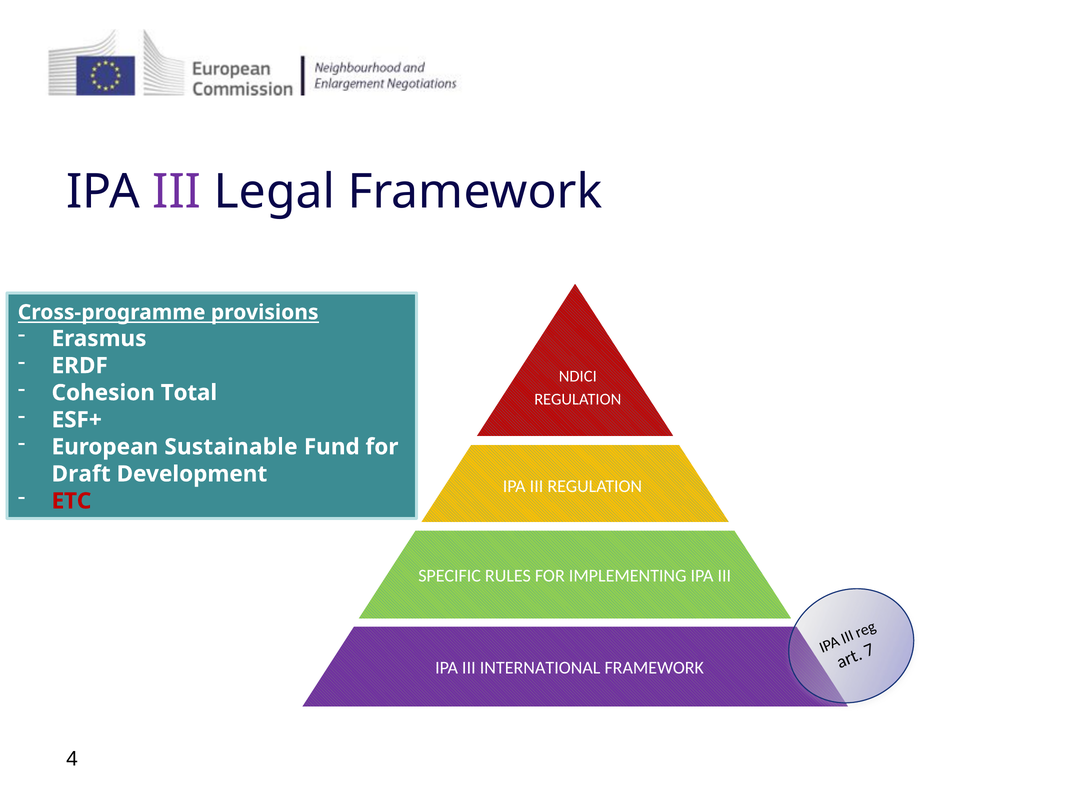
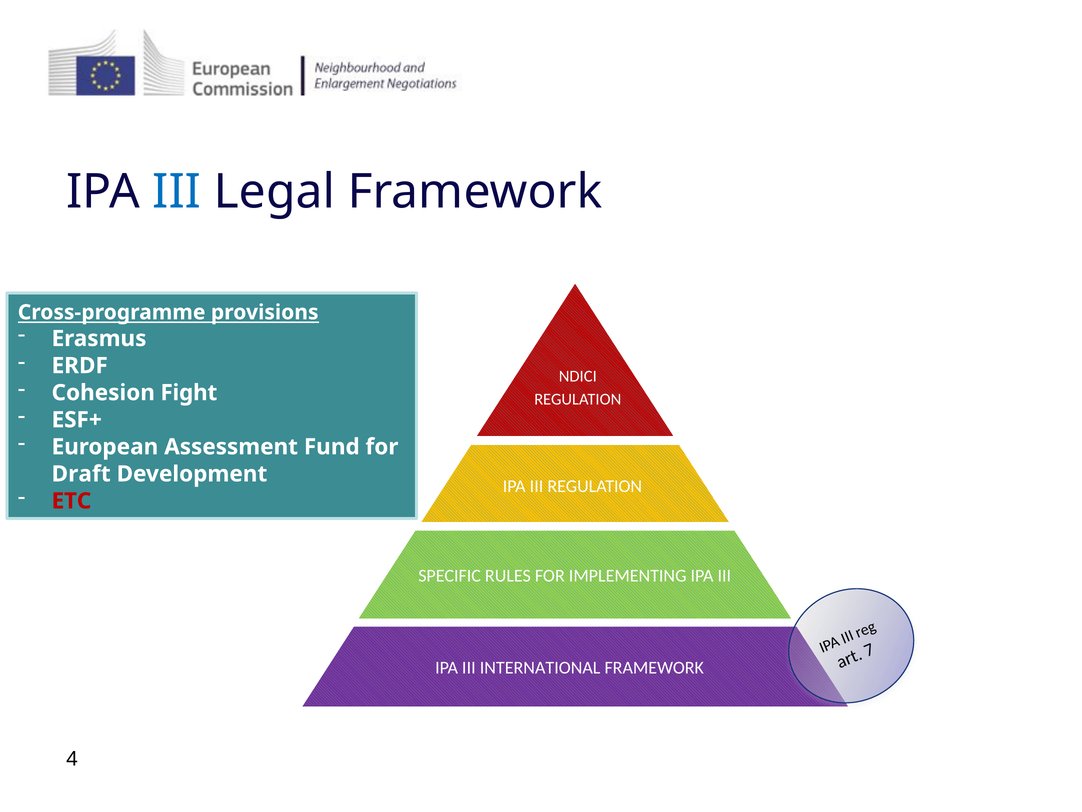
III at (177, 192) colour: purple -> blue
Total: Total -> Fight
Sustainable: Sustainable -> Assessment
